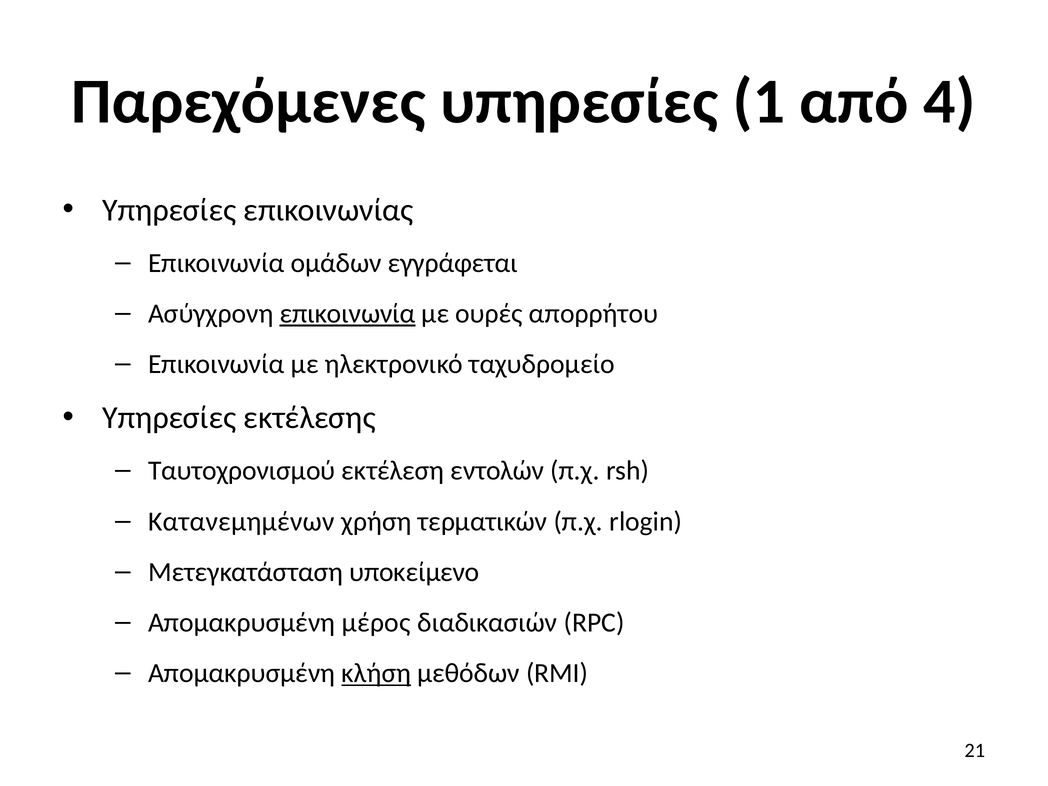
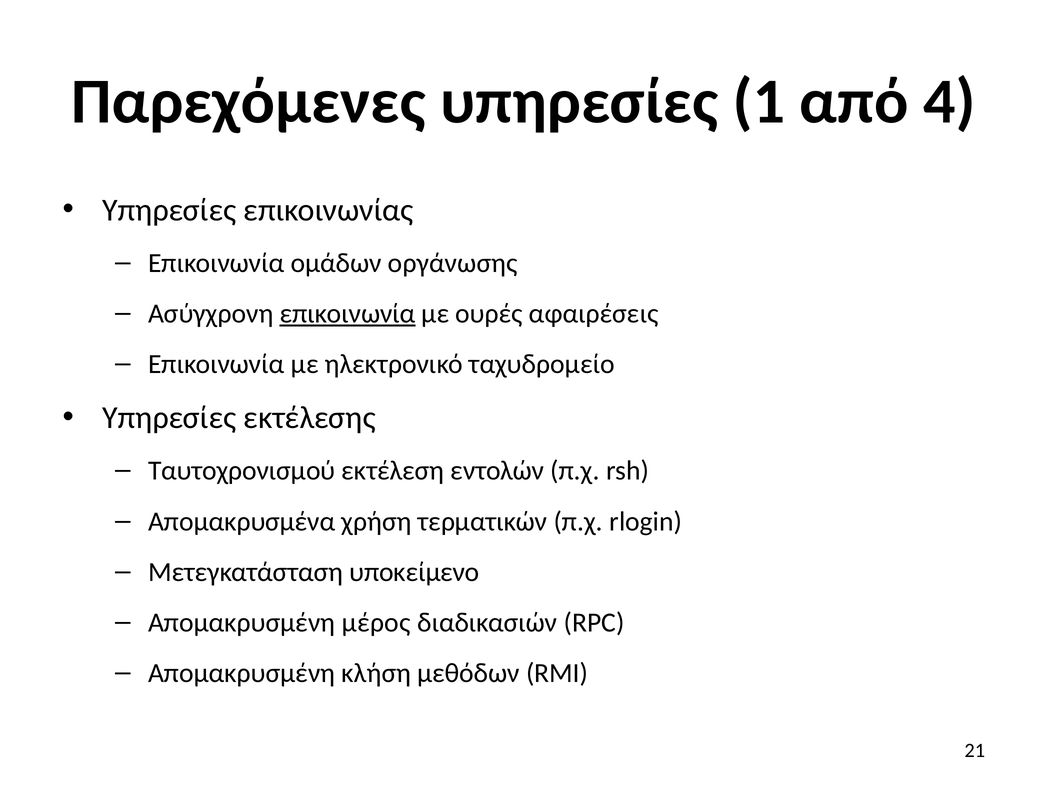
εγγράφεται: εγγράφεται -> οργάνωσης
απορρήτου: απορρήτου -> αφαιρέσεις
Κατανεμημένων: Κατανεμημένων -> Απομακρυσμένα
κλήση underline: present -> none
